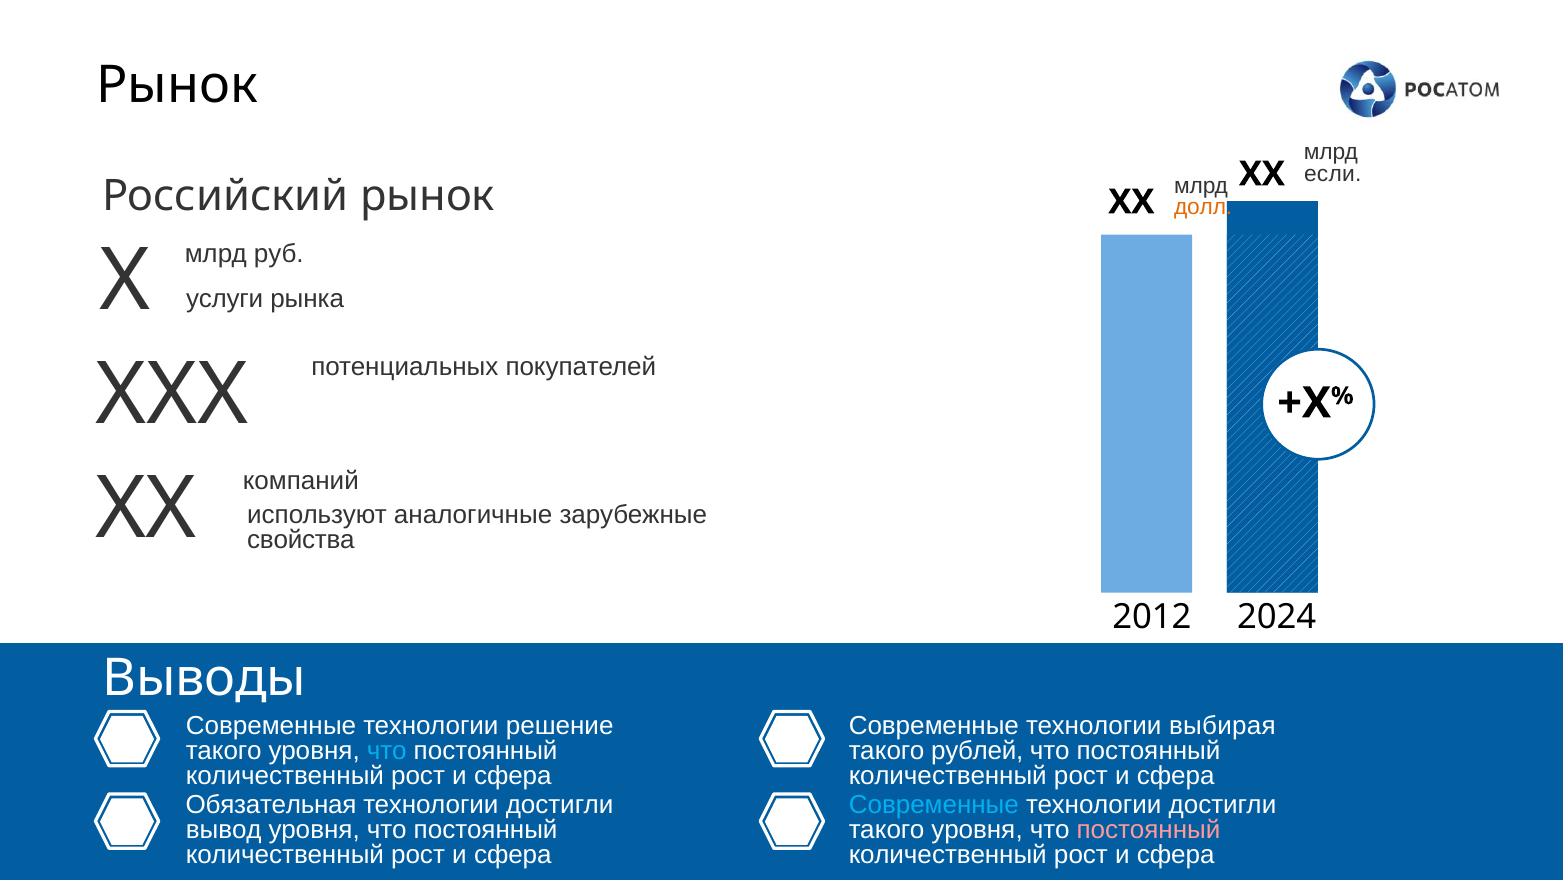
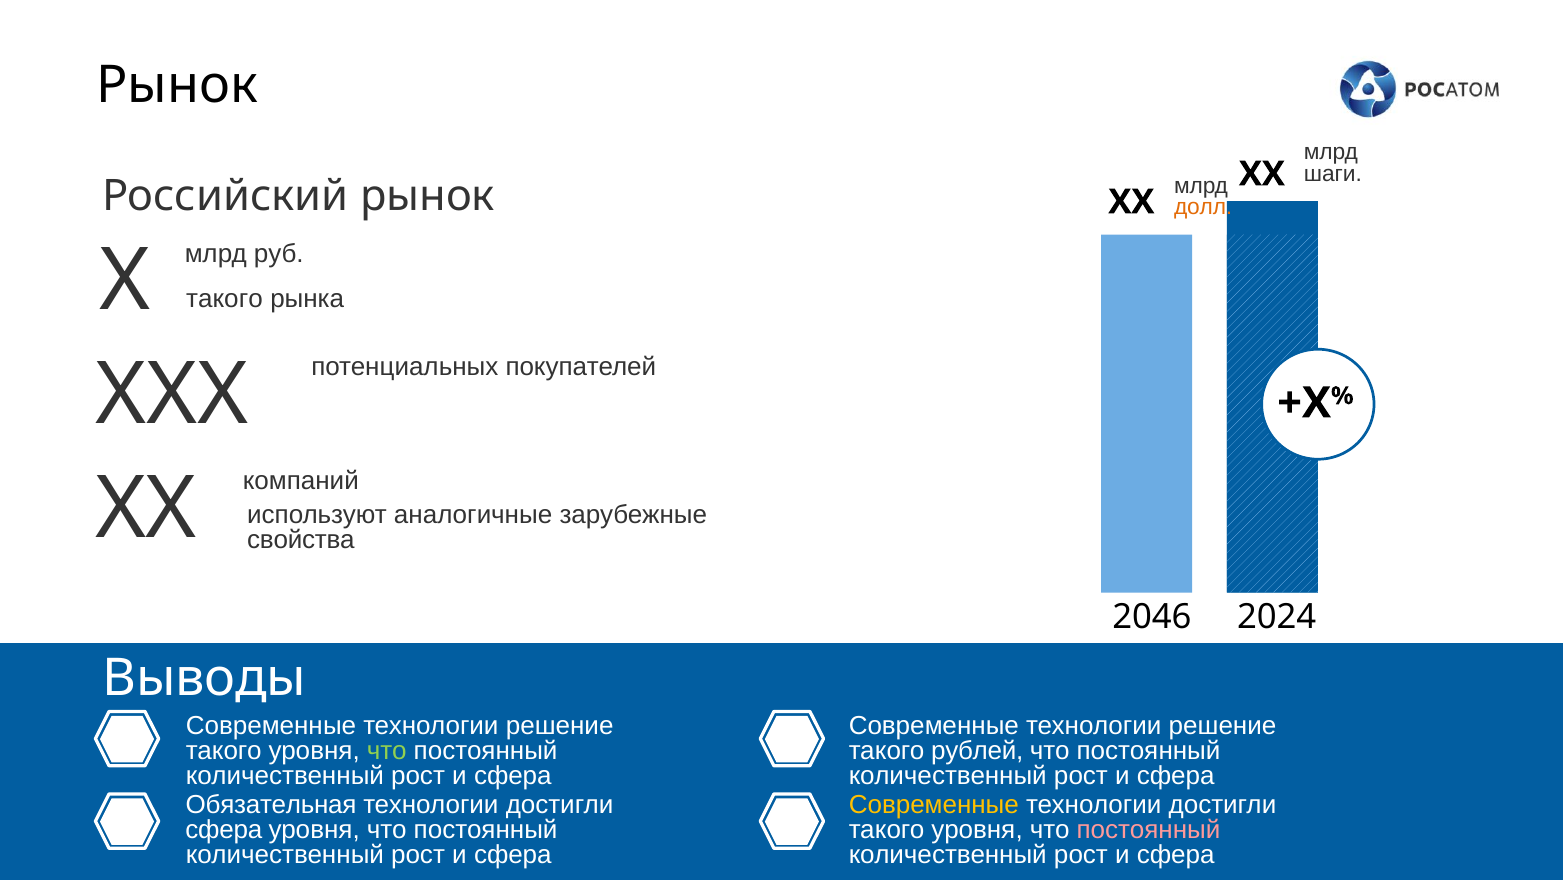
если: если -> шаги
Х услуги: услуги -> такого
2012: 2012 -> 2046
выбирая at (1222, 726): выбирая -> решение
что at (387, 751) colour: light blue -> light green
Современные at (934, 805) colour: light blue -> yellow
вывод at (224, 830): вывод -> сфера
